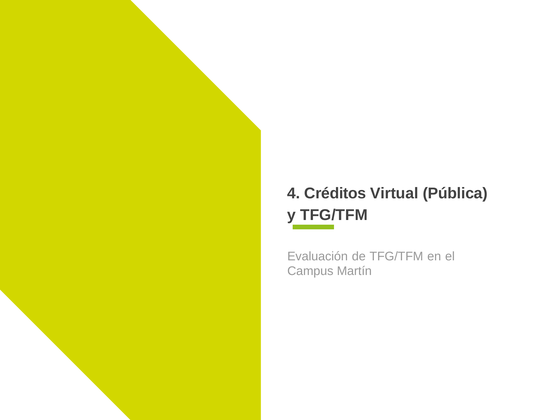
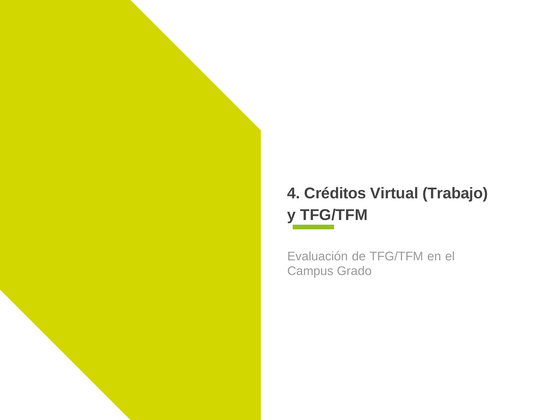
Pública: Pública -> Trabajo
Martín: Martín -> Grado
